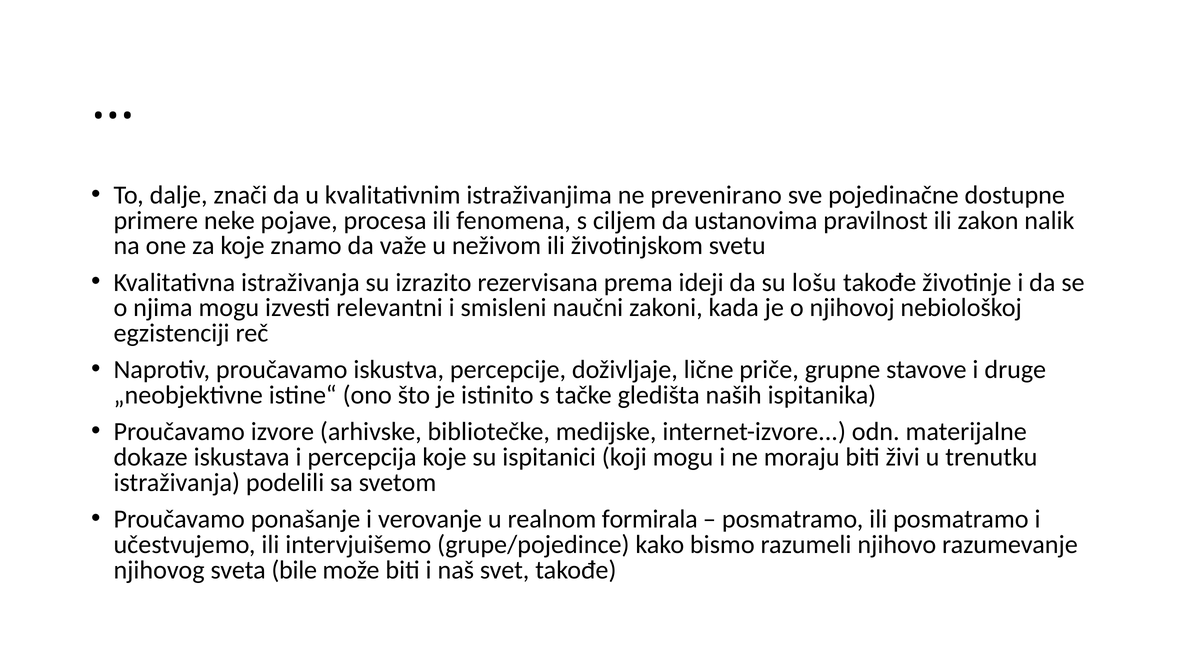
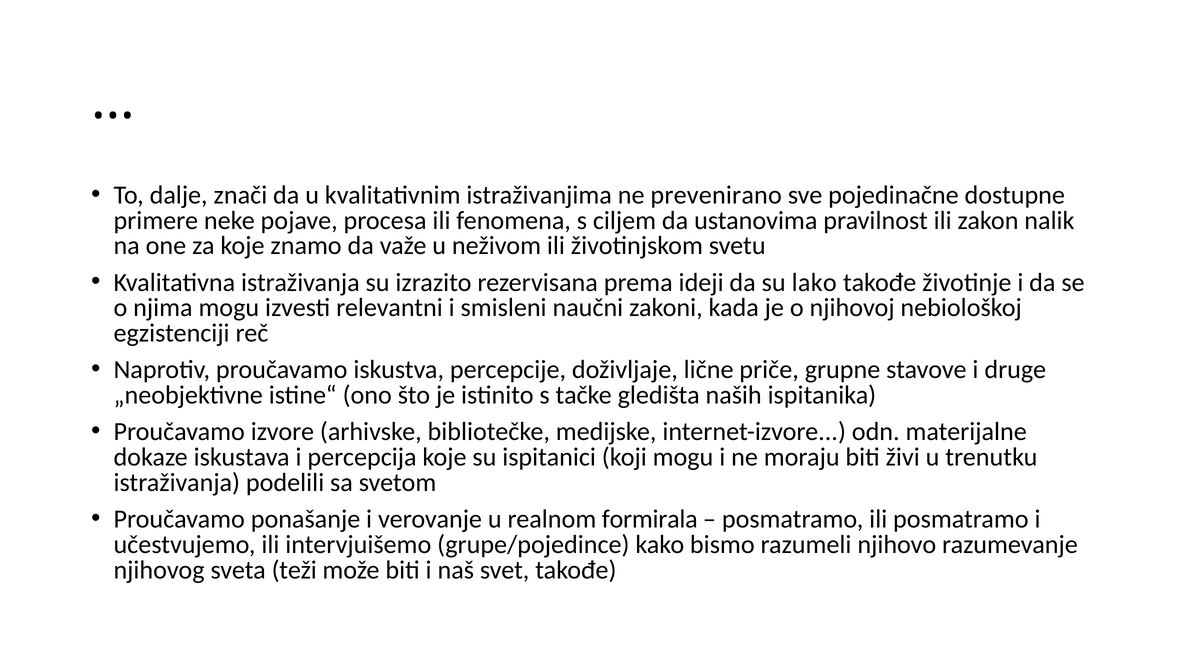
lošu: lošu -> lako
bile: bile -> teži
